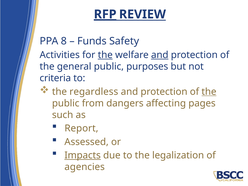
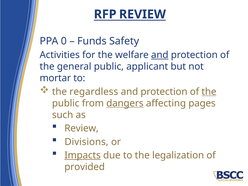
RFP underline: present -> none
8: 8 -> 0
the at (105, 55) underline: present -> none
purposes: purposes -> applicant
criteria: criteria -> mortar
dangers underline: none -> present
Report at (81, 128): Report -> Review
Assessed: Assessed -> Divisions
agencies: agencies -> provided
